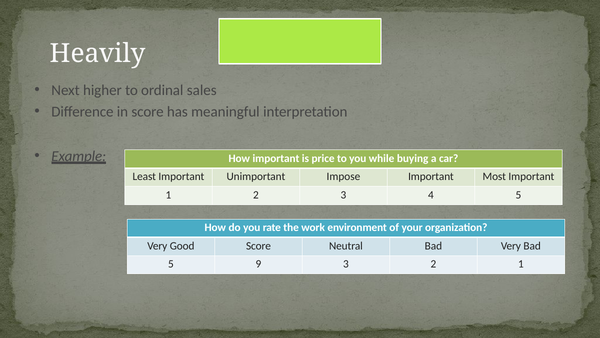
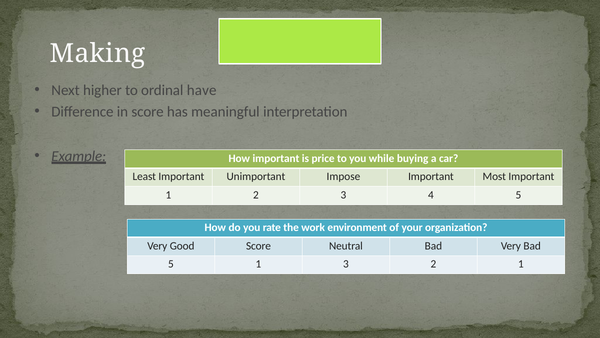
Heavily: Heavily -> Making
sales: sales -> have
5 9: 9 -> 1
